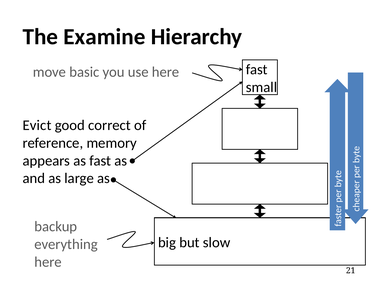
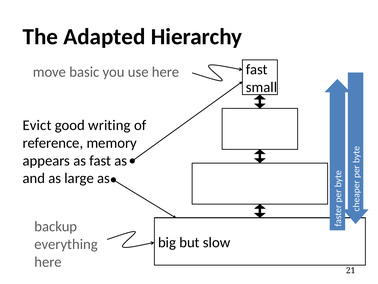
Examine: Examine -> Adapted
correct: correct -> writing
